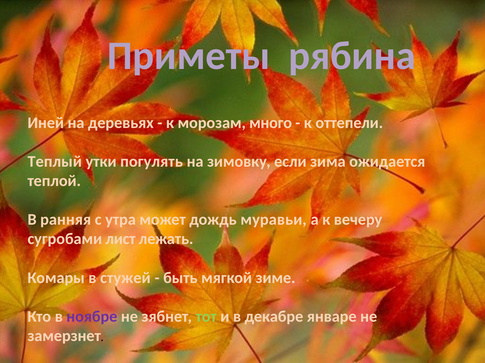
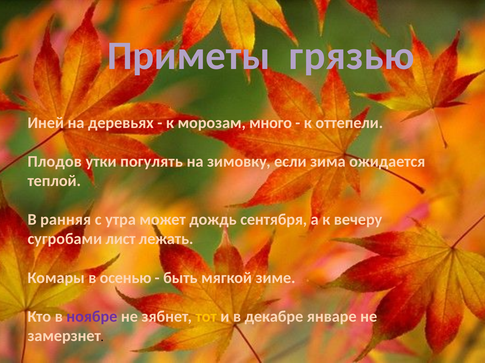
рябина: рябина -> грязью
Теплый: Теплый -> Плодов
муравьи: муравьи -> сентября
стужей: стужей -> осенью
тот colour: light green -> yellow
